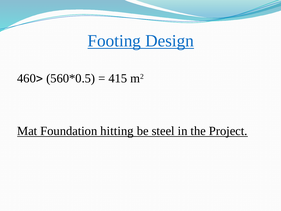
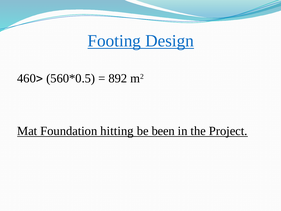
415: 415 -> 892
steel: steel -> been
